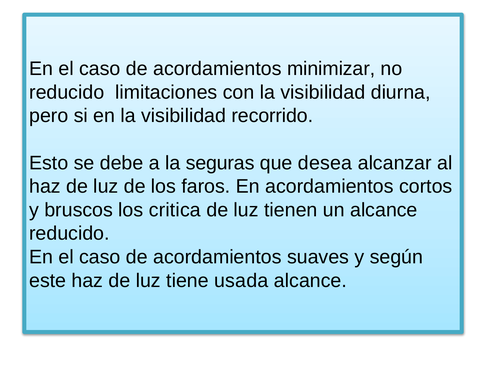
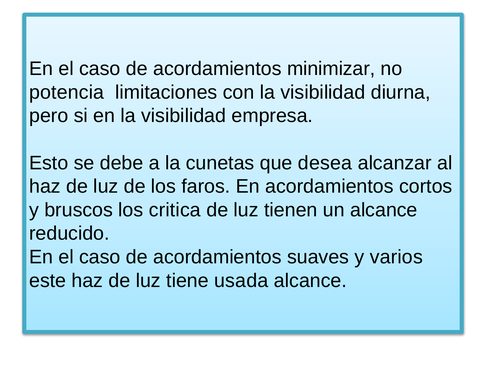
reducido at (67, 92): reducido -> potencia
recorrido: recorrido -> empresa
seguras: seguras -> cunetas
según: según -> varios
